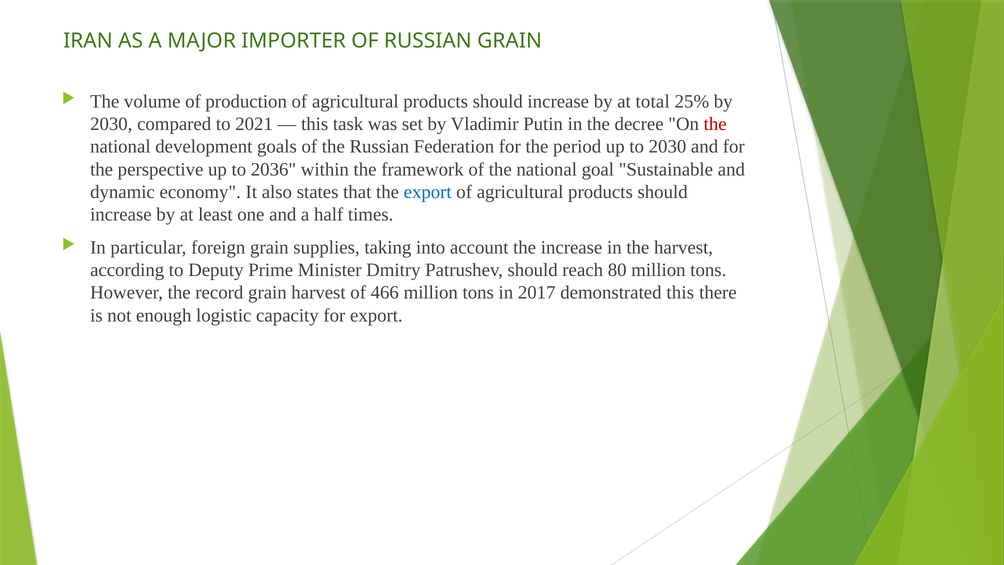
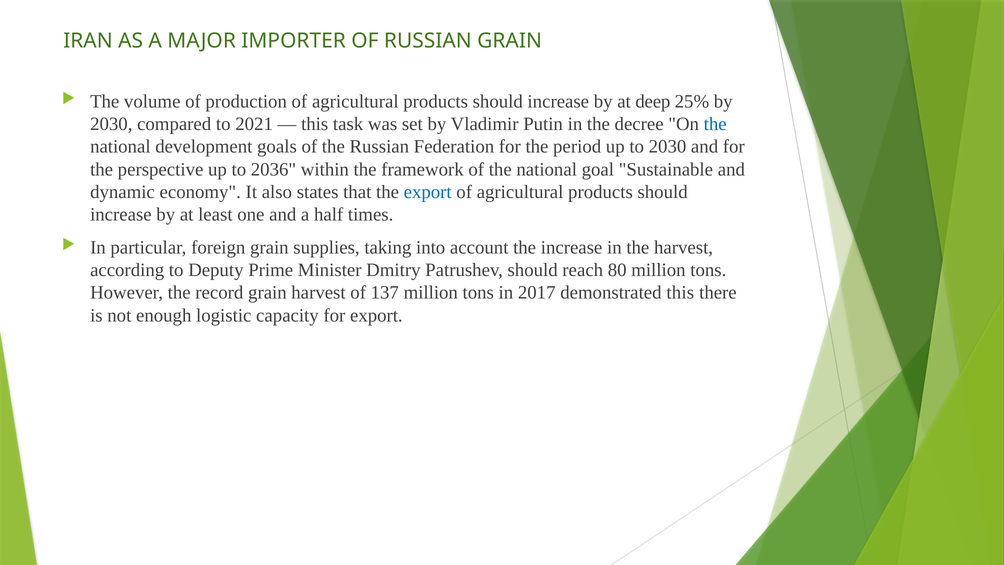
total: total -> deep
the at (715, 124) colour: red -> blue
466: 466 -> 137
